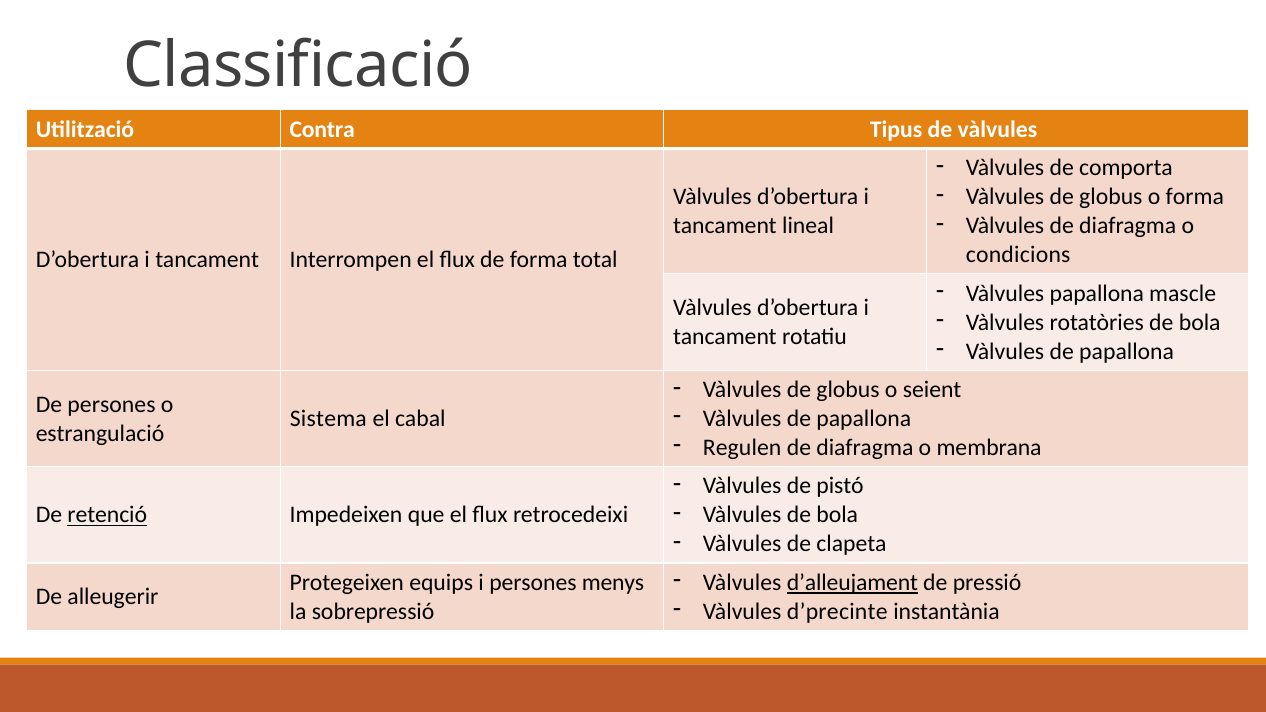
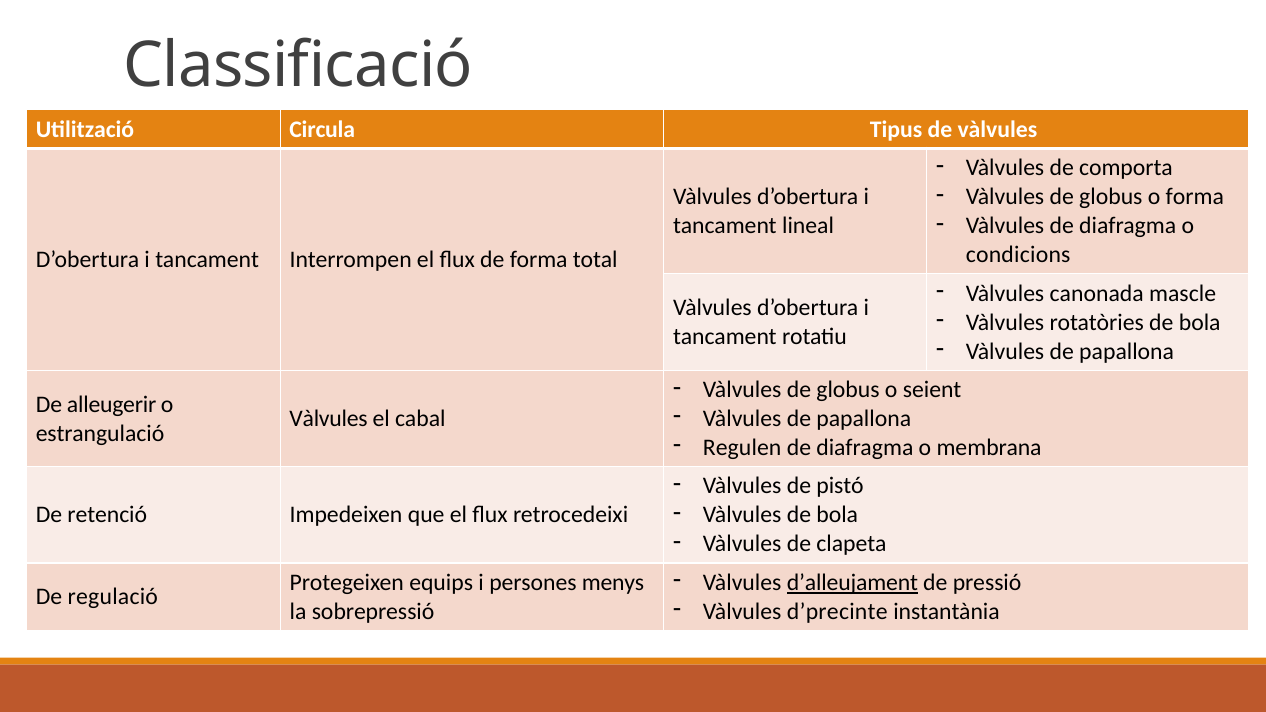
Contra: Contra -> Circula
Vàlvules papallona: papallona -> canonada
De persones: persones -> alleugerir
Sistema at (328, 419): Sistema -> Vàlvules
retenció underline: present -> none
alleugerir: alleugerir -> regulació
